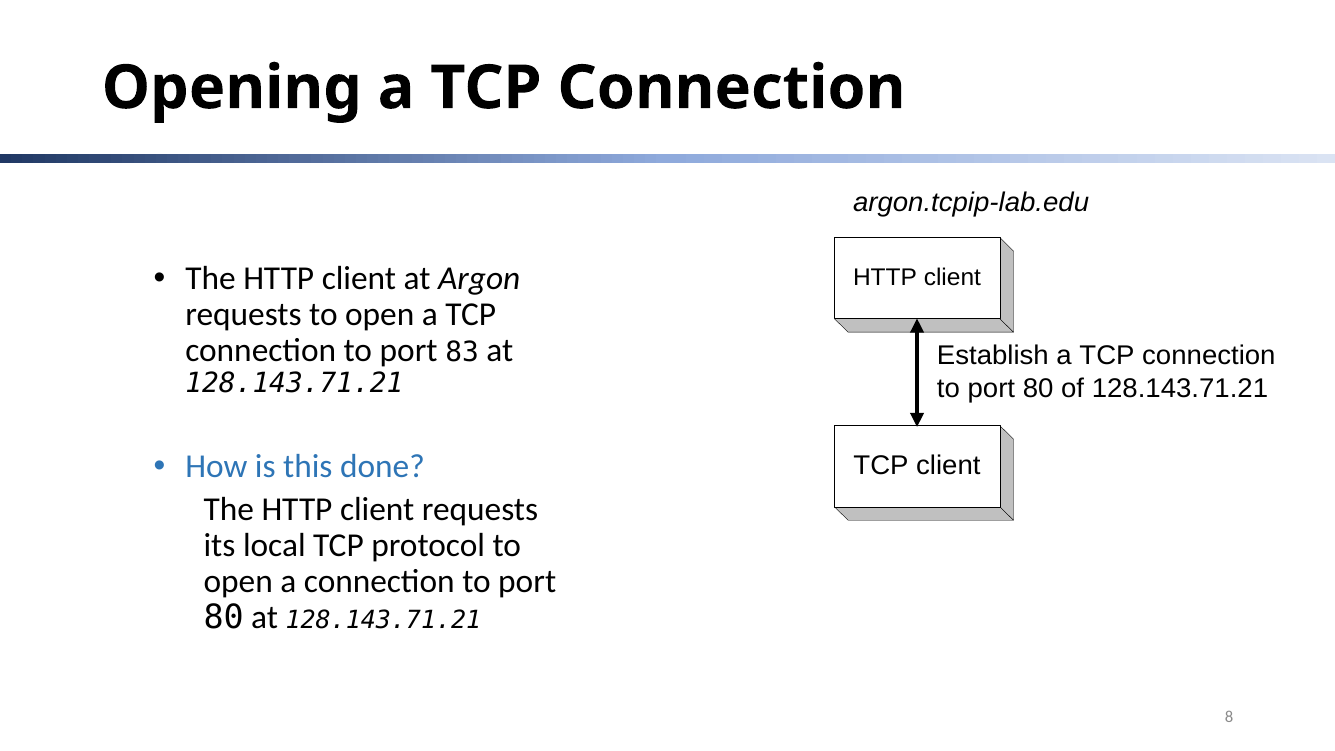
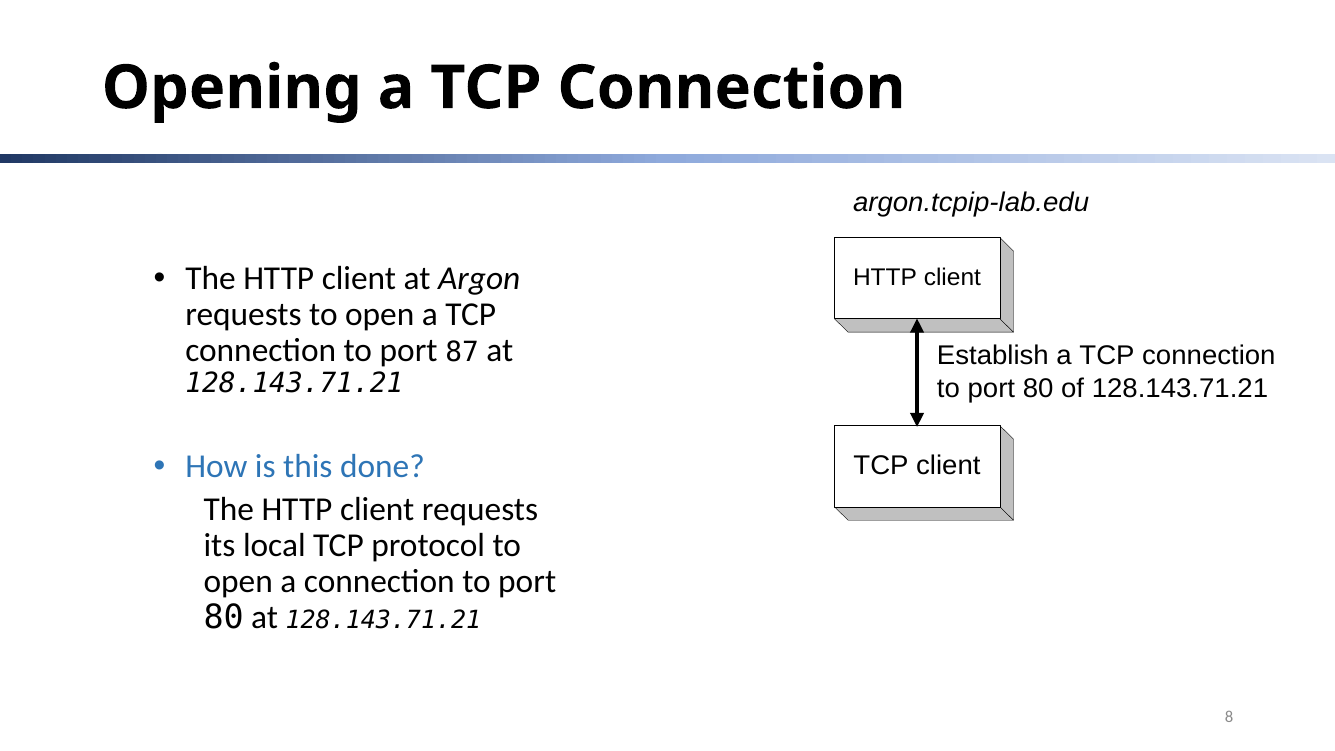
83: 83 -> 87
